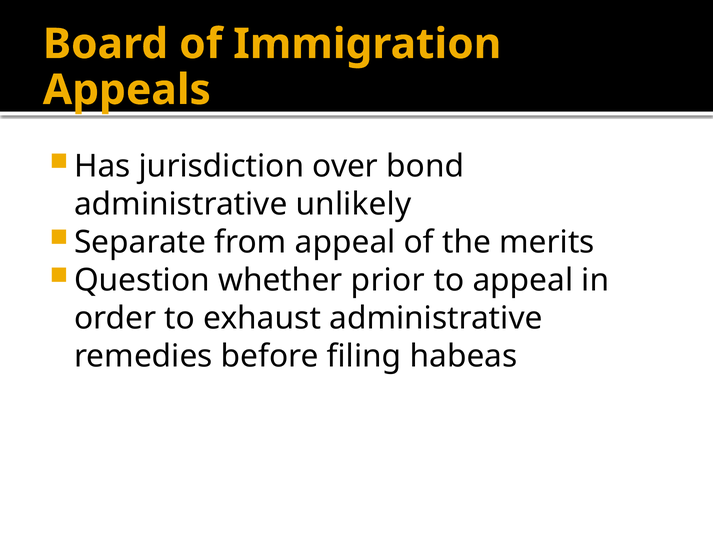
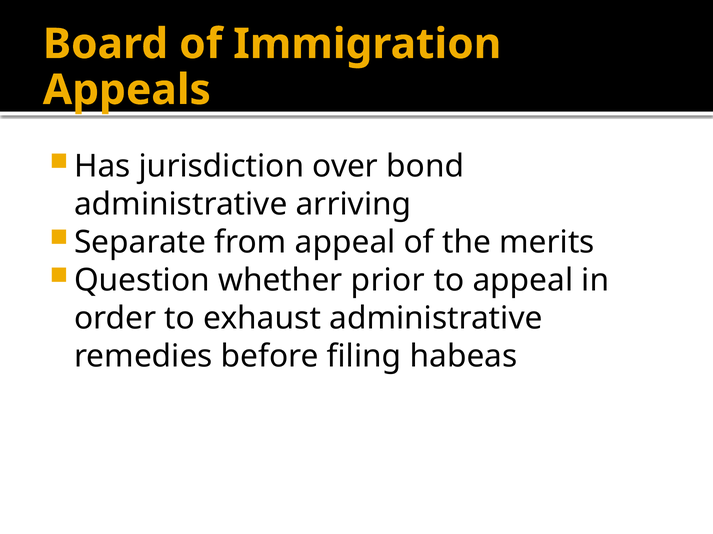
unlikely: unlikely -> arriving
